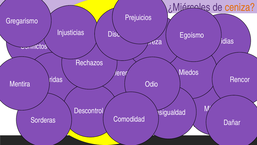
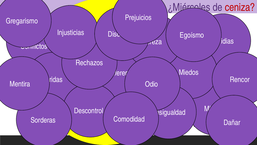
ceniza colour: orange -> red
